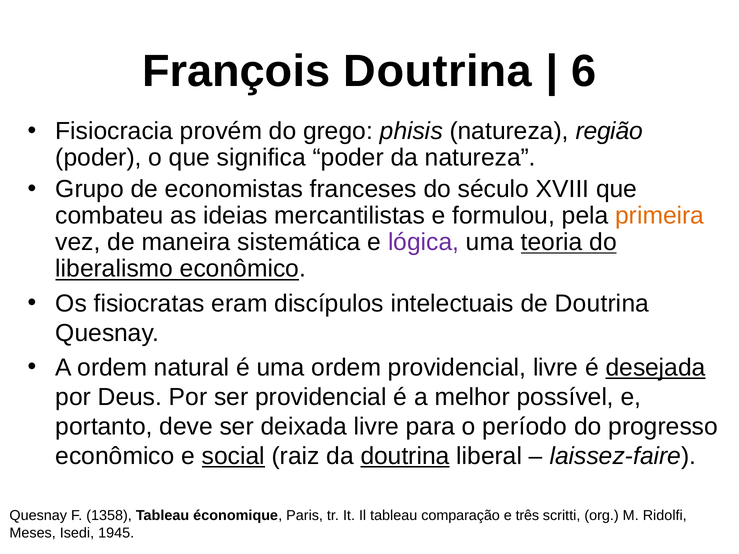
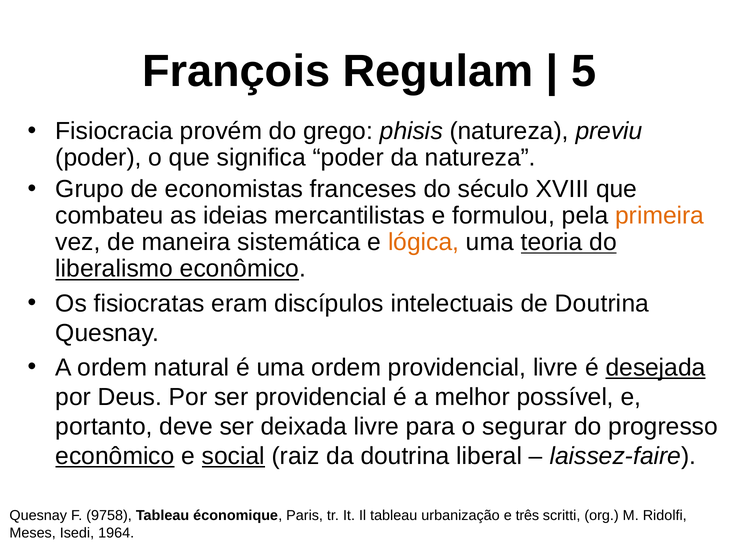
François Doutrina: Doutrina -> Regulam
6: 6 -> 5
região: região -> previu
lógica colour: purple -> orange
período: período -> segurar
econômico at (115, 456) underline: none -> present
doutrina at (405, 456) underline: present -> none
1358: 1358 -> 9758
comparação: comparação -> urbanização
1945: 1945 -> 1964
